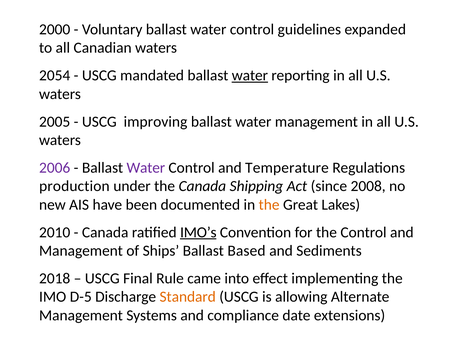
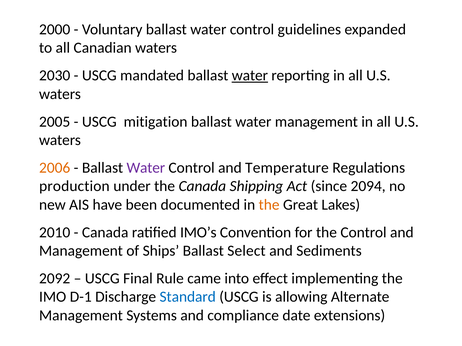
2054: 2054 -> 2030
improving: improving -> mitigation
2006 colour: purple -> orange
2008: 2008 -> 2094
IMO’s underline: present -> none
Based: Based -> Select
2018: 2018 -> 2092
D-5: D-5 -> D-1
Standard colour: orange -> blue
